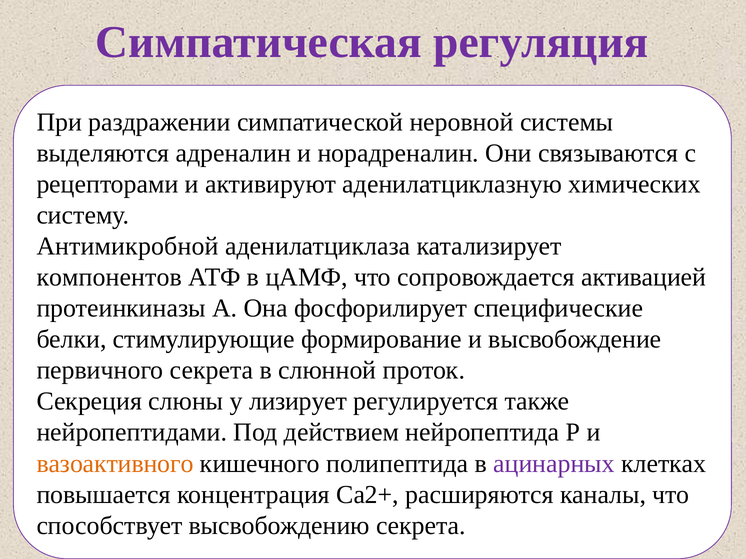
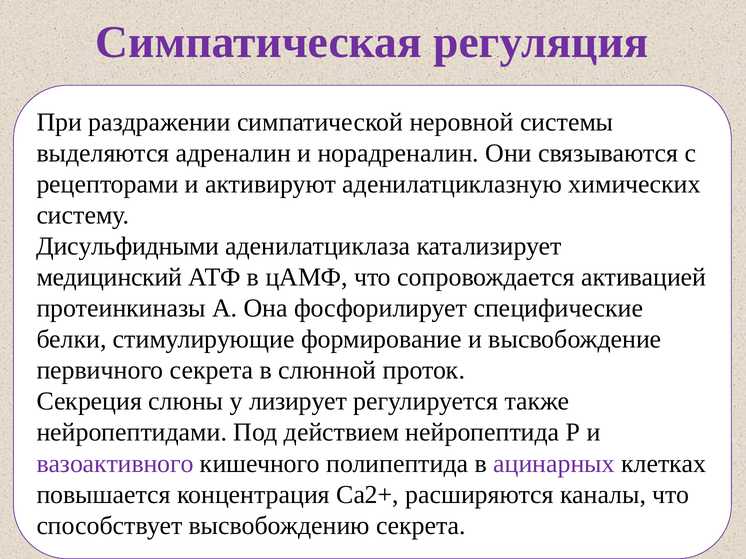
Антимикробной: Антимикробной -> Дисульфидными
компонентов: компонентов -> медицинский
вазоактивного colour: orange -> purple
